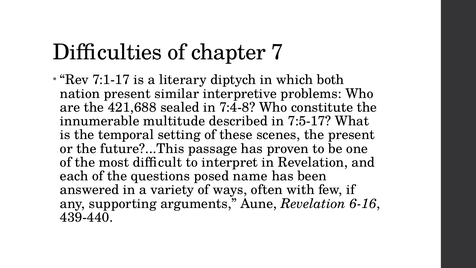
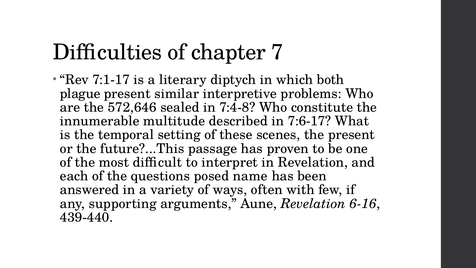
nation: nation -> plague
421,688: 421,688 -> 572,646
7:5-17: 7:5-17 -> 7:6-17
